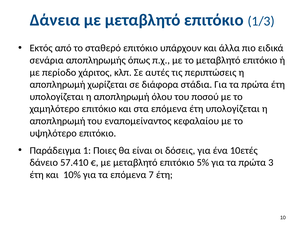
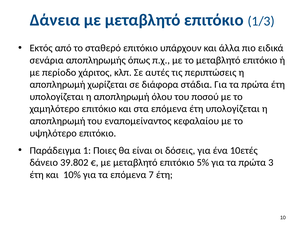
57.410: 57.410 -> 39.802
